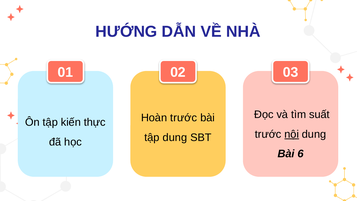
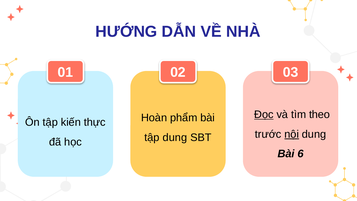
Đọc underline: none -> present
suất: suất -> theo
Hoàn trước: trước -> phẩm
